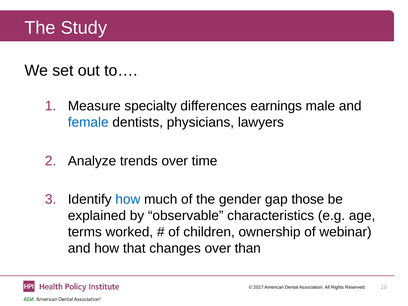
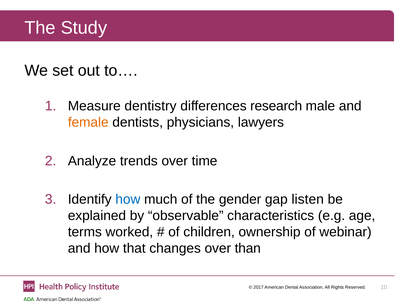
specialty: specialty -> dentistry
earnings: earnings -> research
female colour: blue -> orange
those: those -> listen
